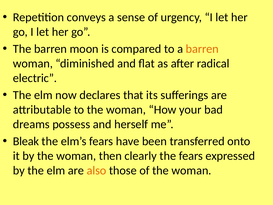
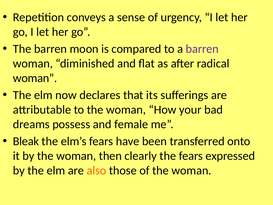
barren at (202, 49) colour: orange -> purple
electric at (35, 78): electric -> woman
herself: herself -> female
